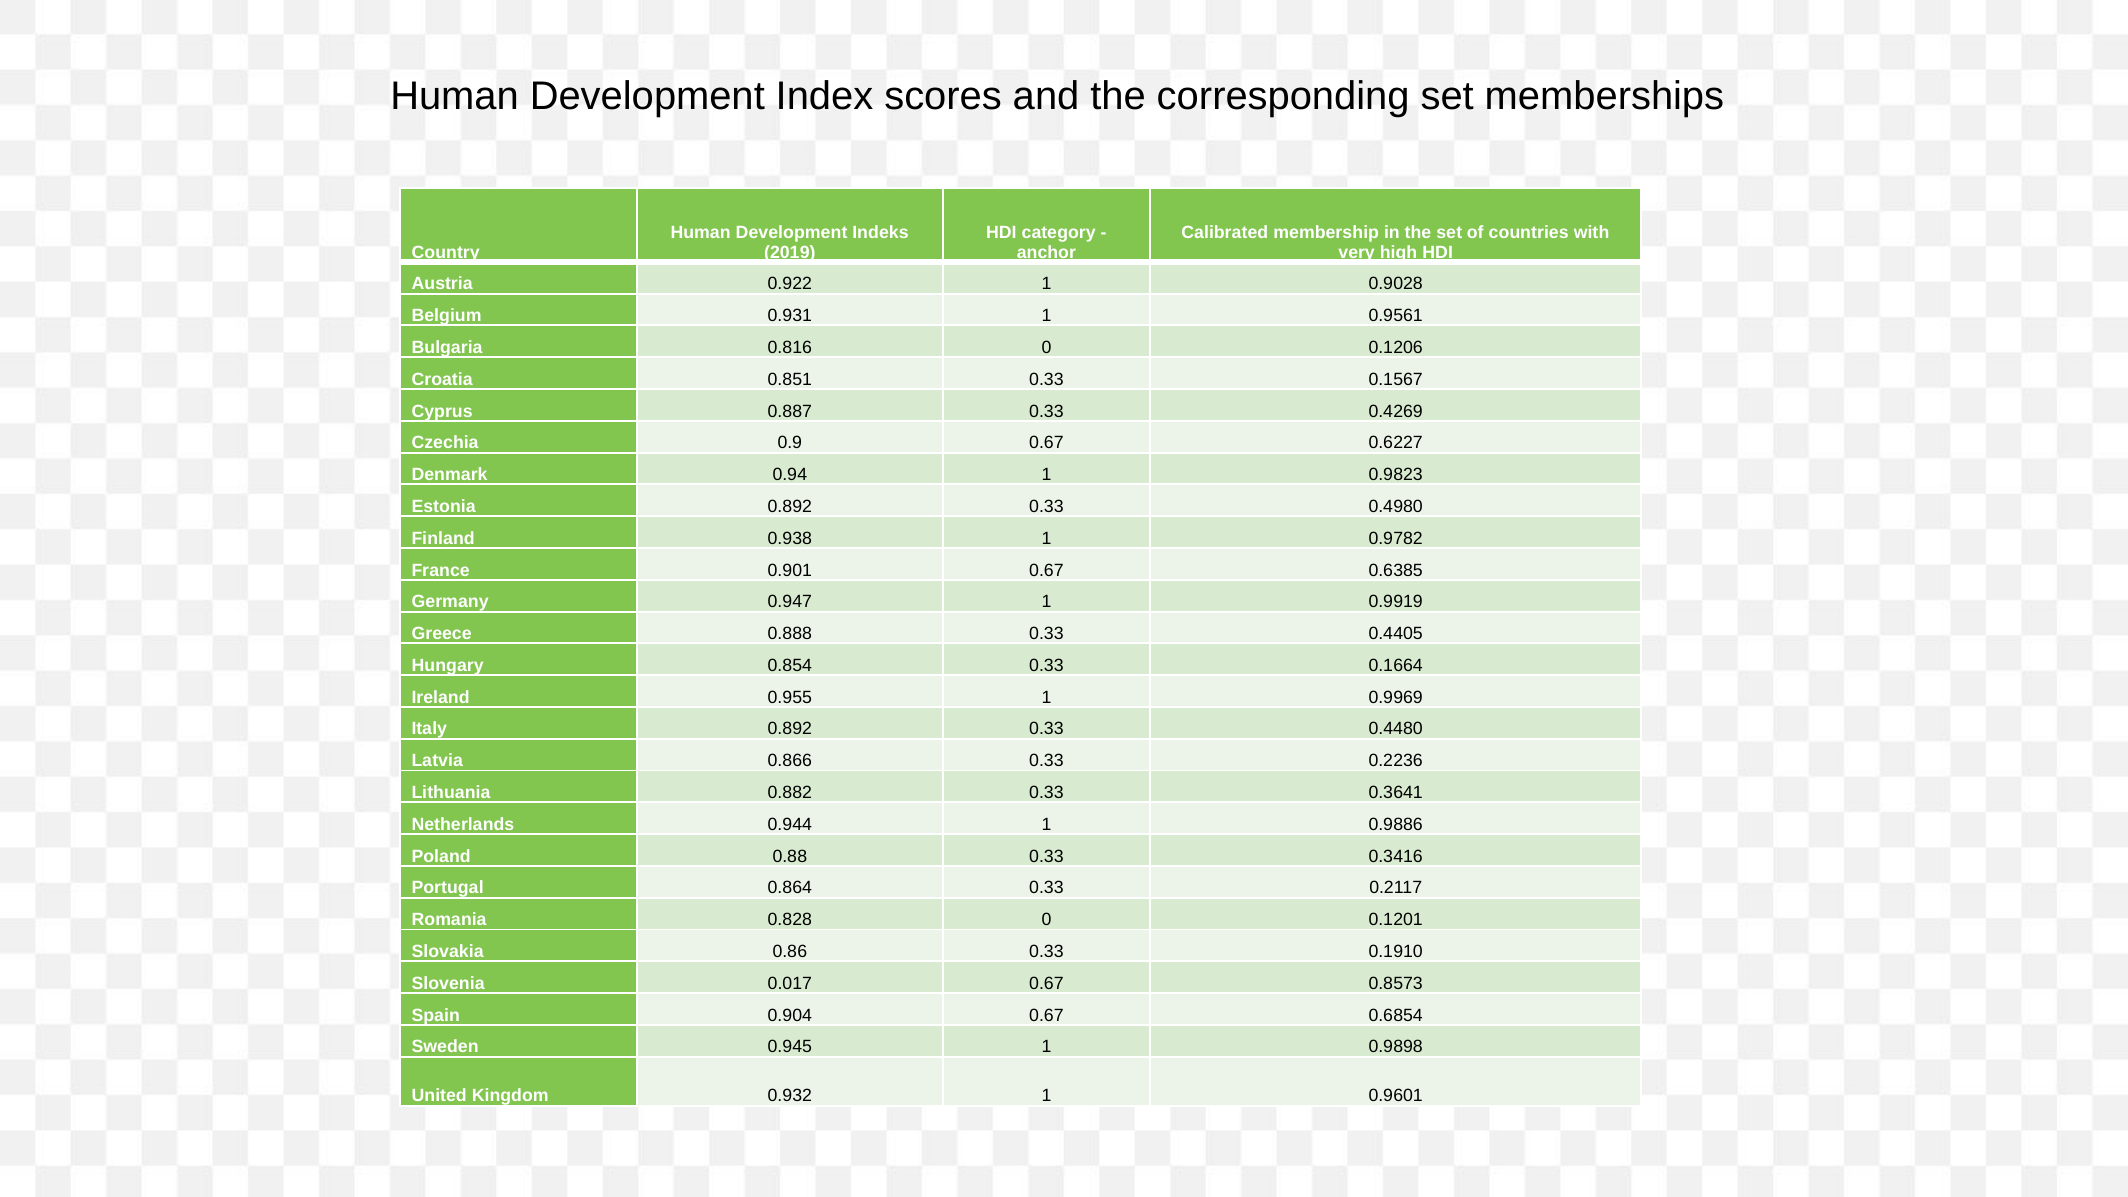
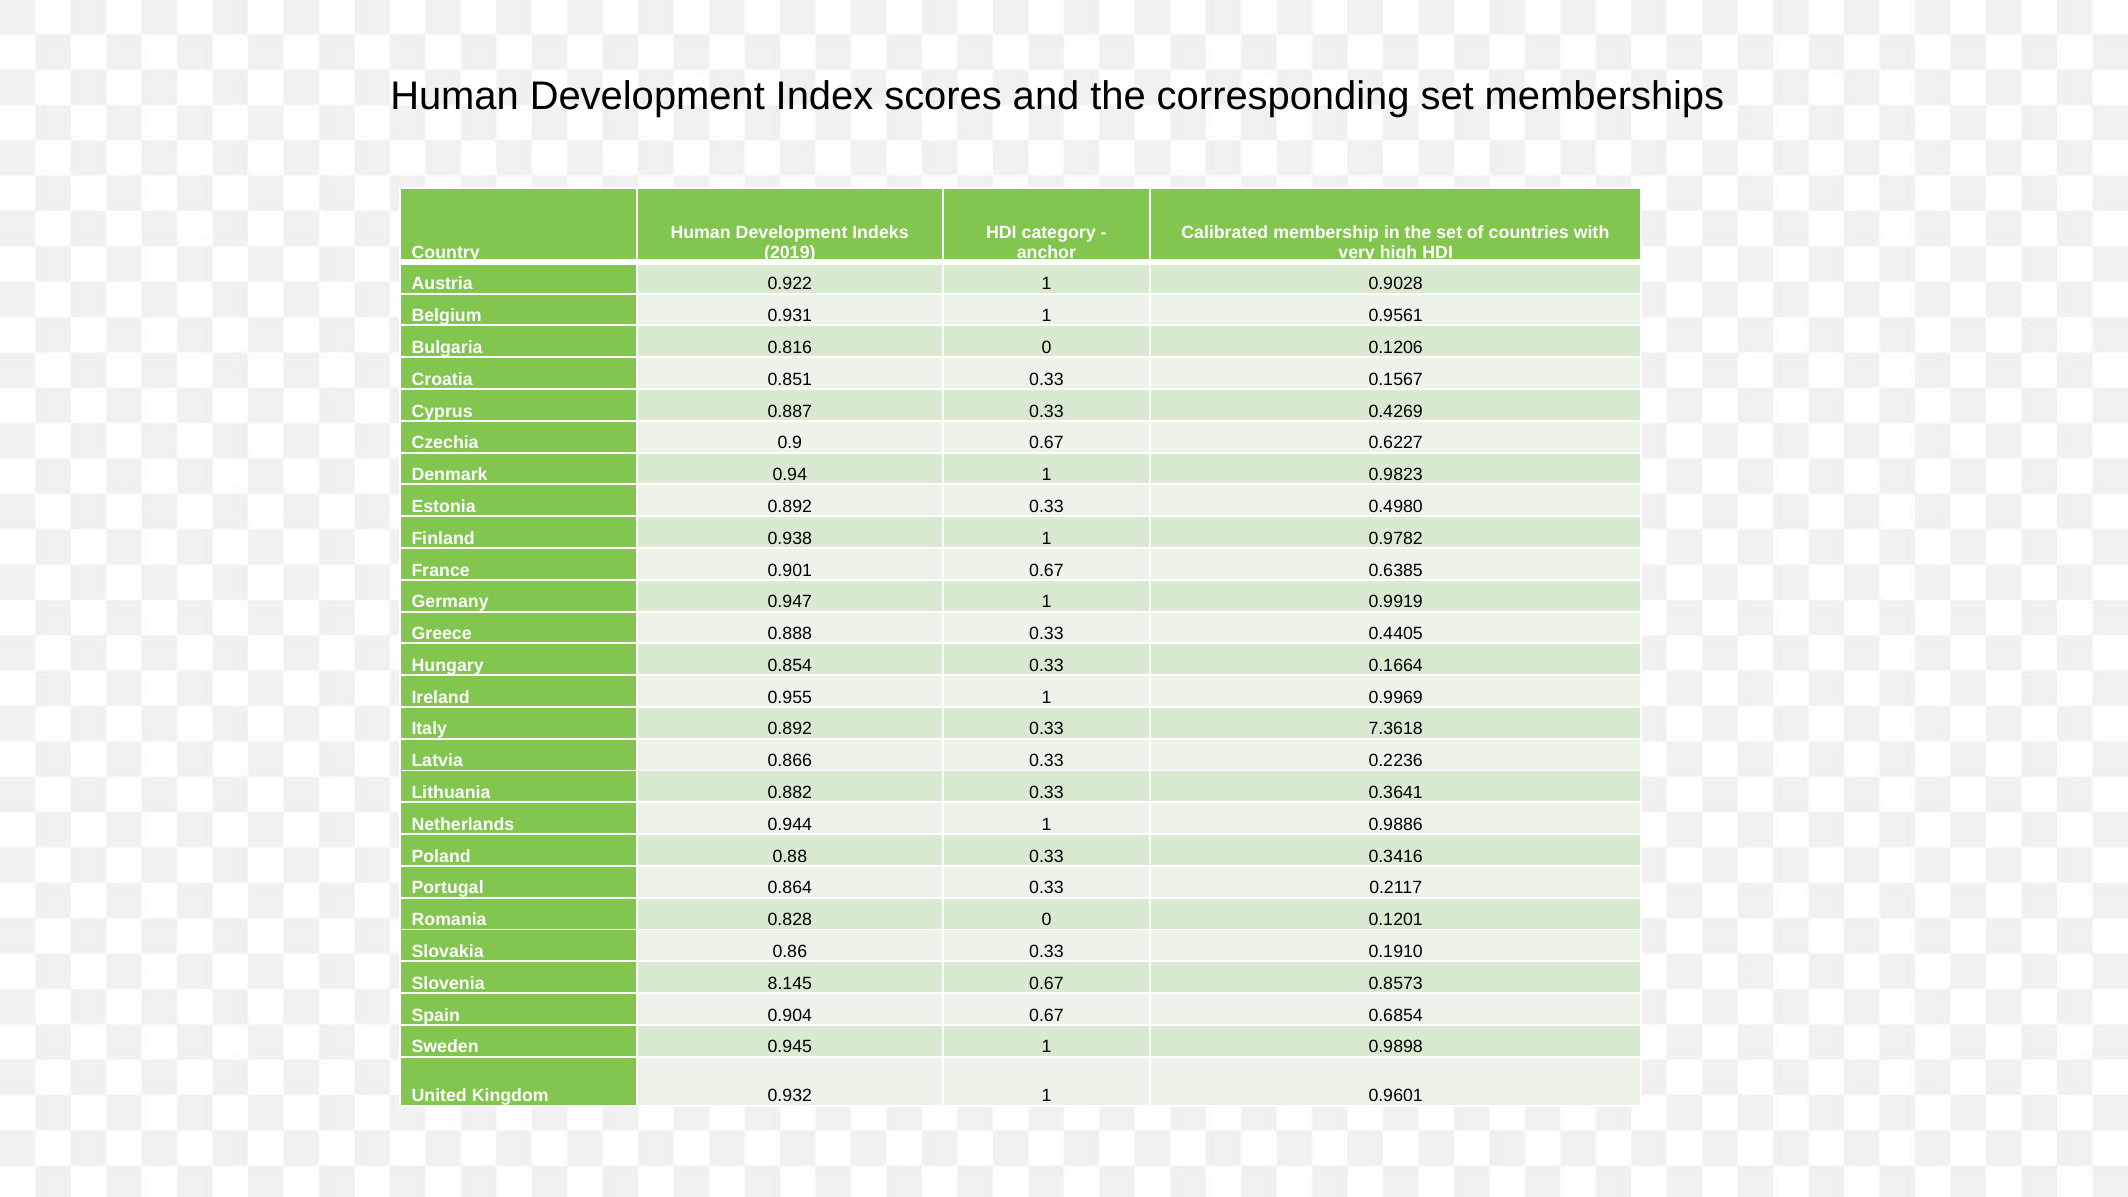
0.4480: 0.4480 -> 7.3618
0.017: 0.017 -> 8.145
